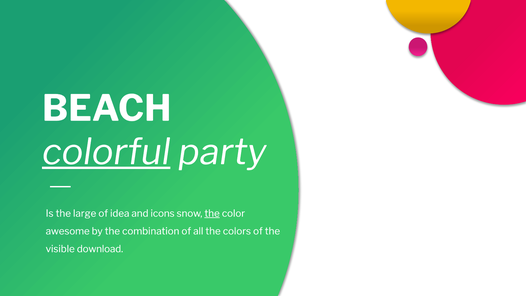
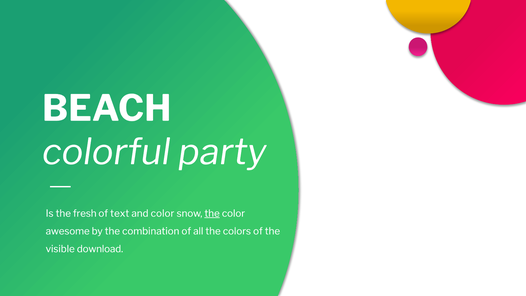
colorful underline: present -> none
large: large -> fresh
idea: idea -> text
and icons: icons -> color
